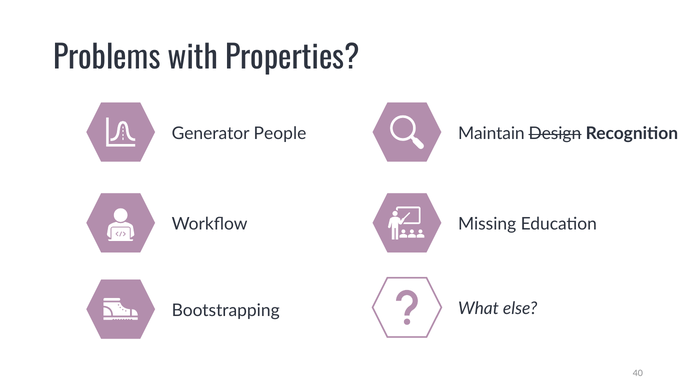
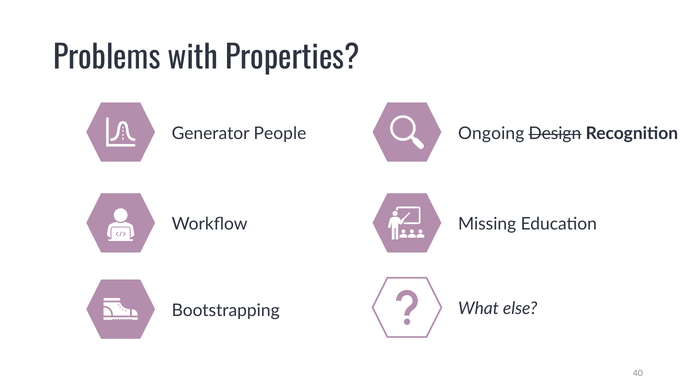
Maintain: Maintain -> Ongoing
